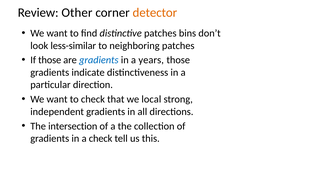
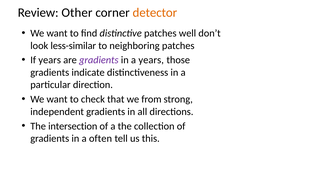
bins: bins -> well
If those: those -> years
gradients at (99, 60) colour: blue -> purple
local: local -> from
a check: check -> often
